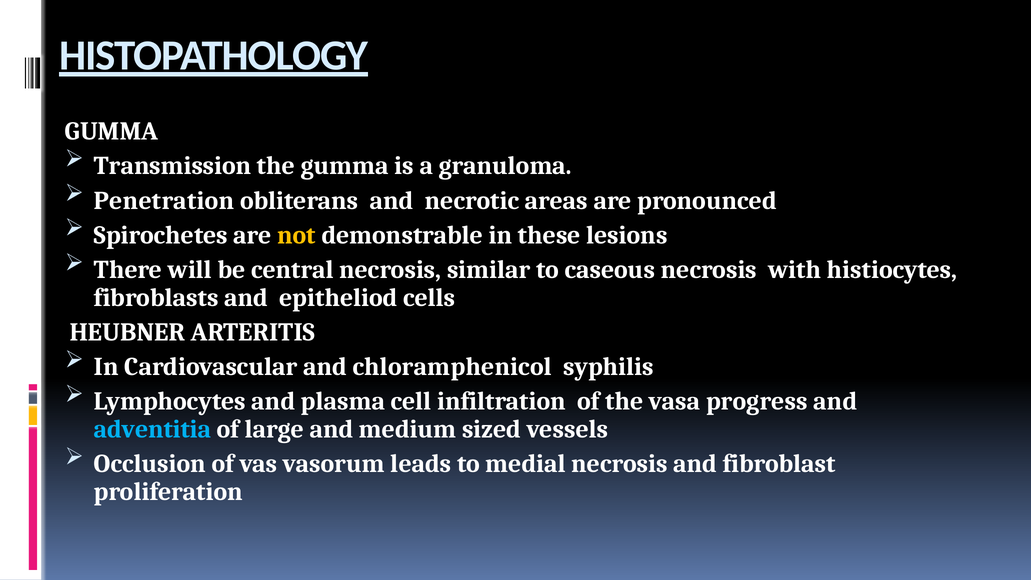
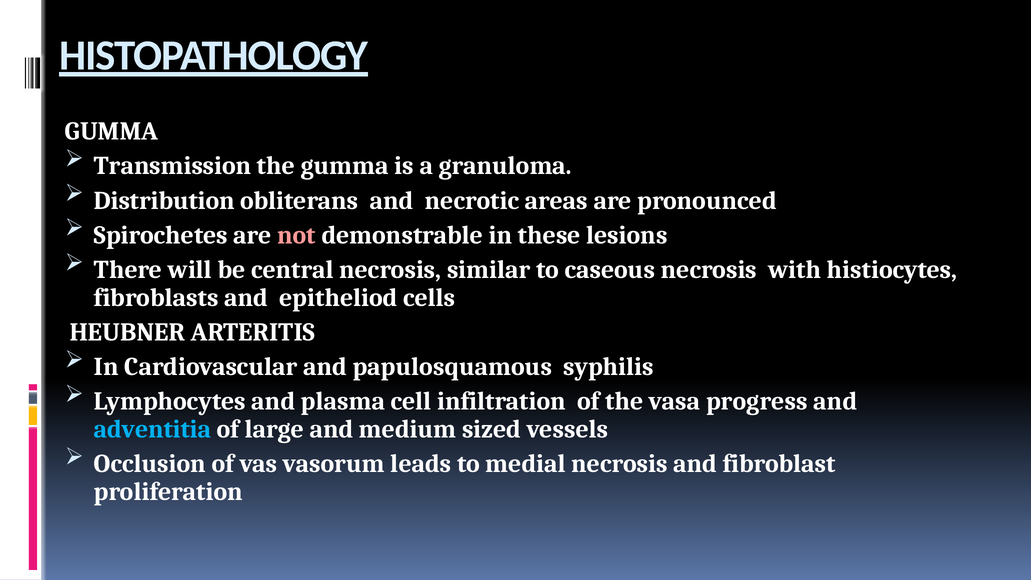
Penetration: Penetration -> Distribution
not colour: yellow -> pink
chloramphenicol: chloramphenicol -> papulosquamous
